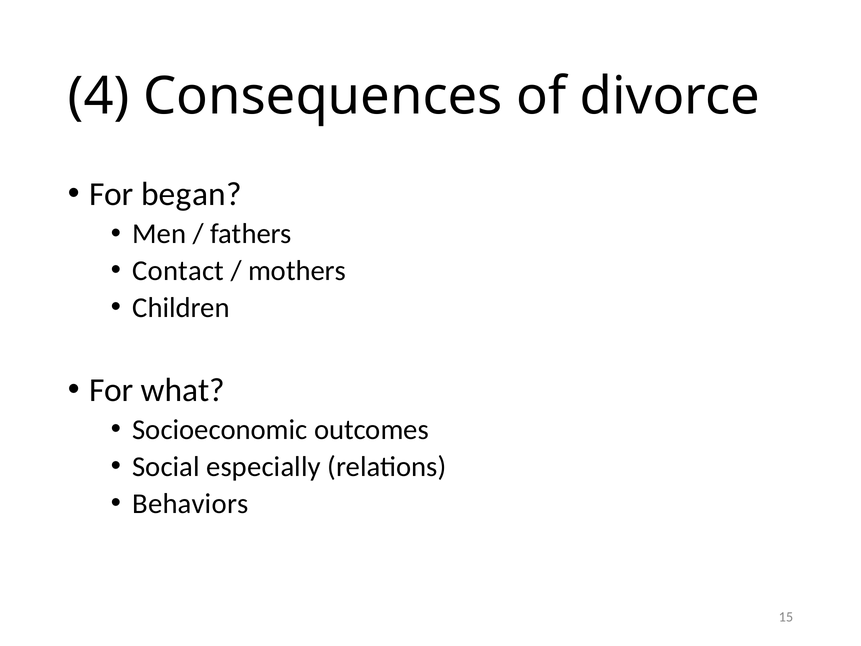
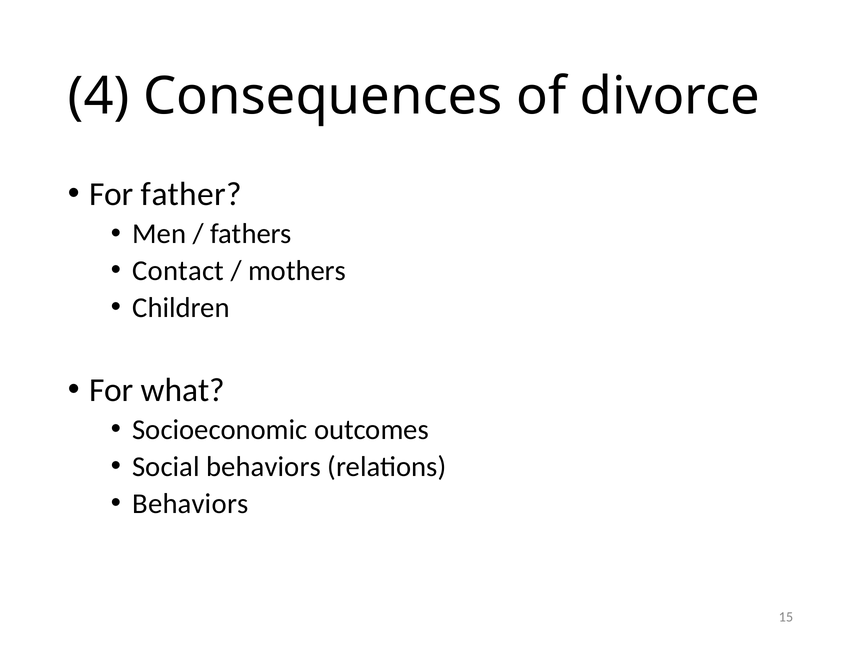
began: began -> father
Social especially: especially -> behaviors
